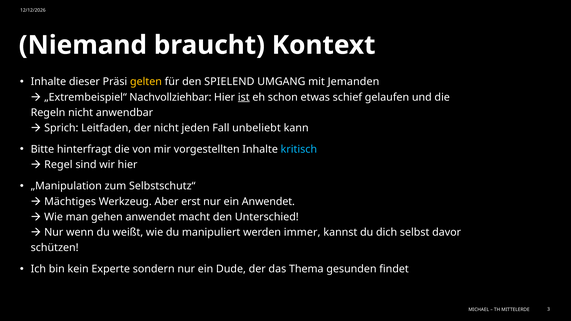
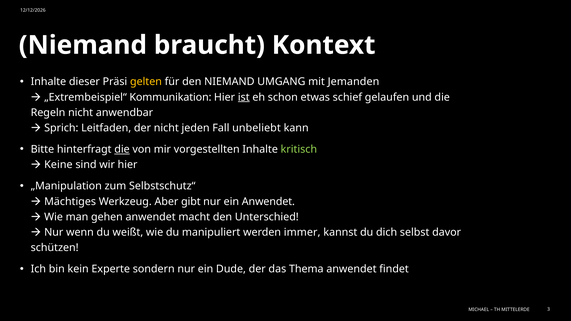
den SPIELEND: SPIELEND -> NIEMAND
Nachvollziehbar: Nachvollziehbar -> Kommunikation
die at (122, 149) underline: none -> present
kritisch colour: light blue -> light green
Regel: Regel -> Keine
erst: erst -> gibt
Thema gesunden: gesunden -> anwendet
